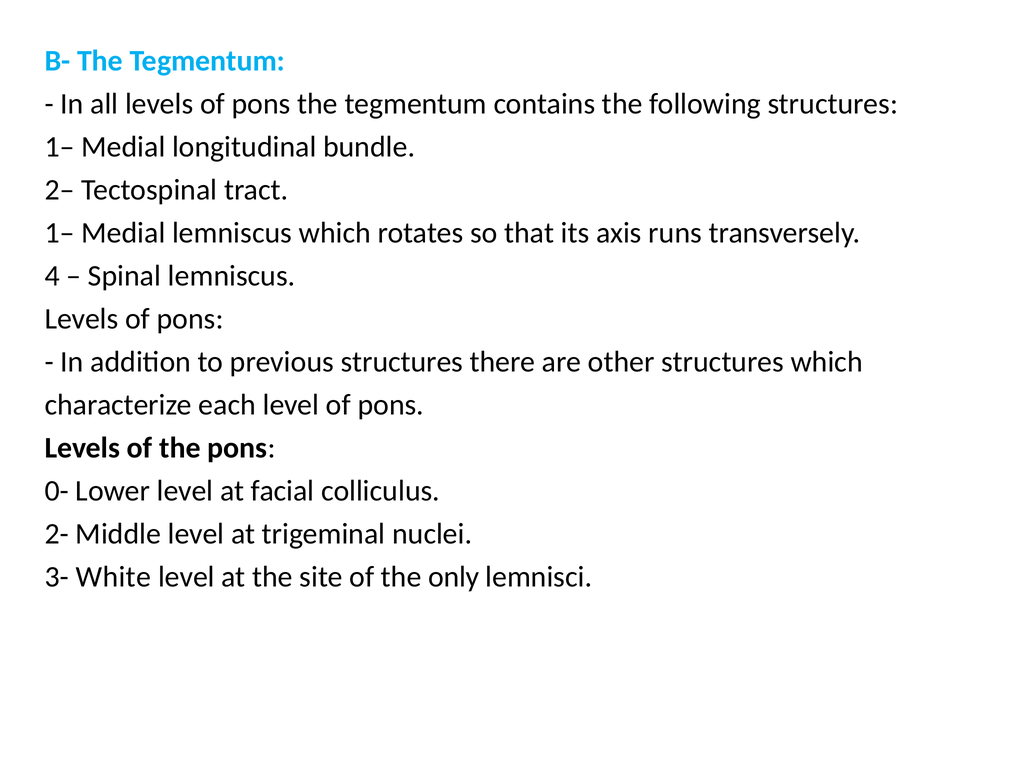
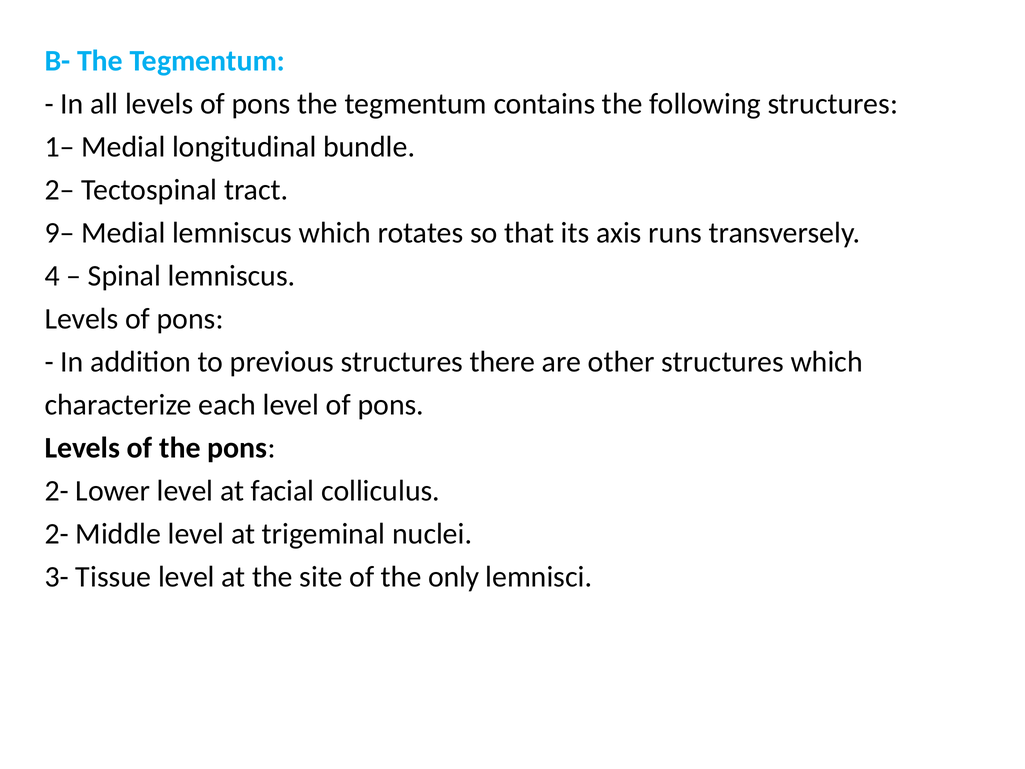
1– at (60, 233): 1– -> 9–
0- at (57, 491): 0- -> 2-
White: White -> Tissue
